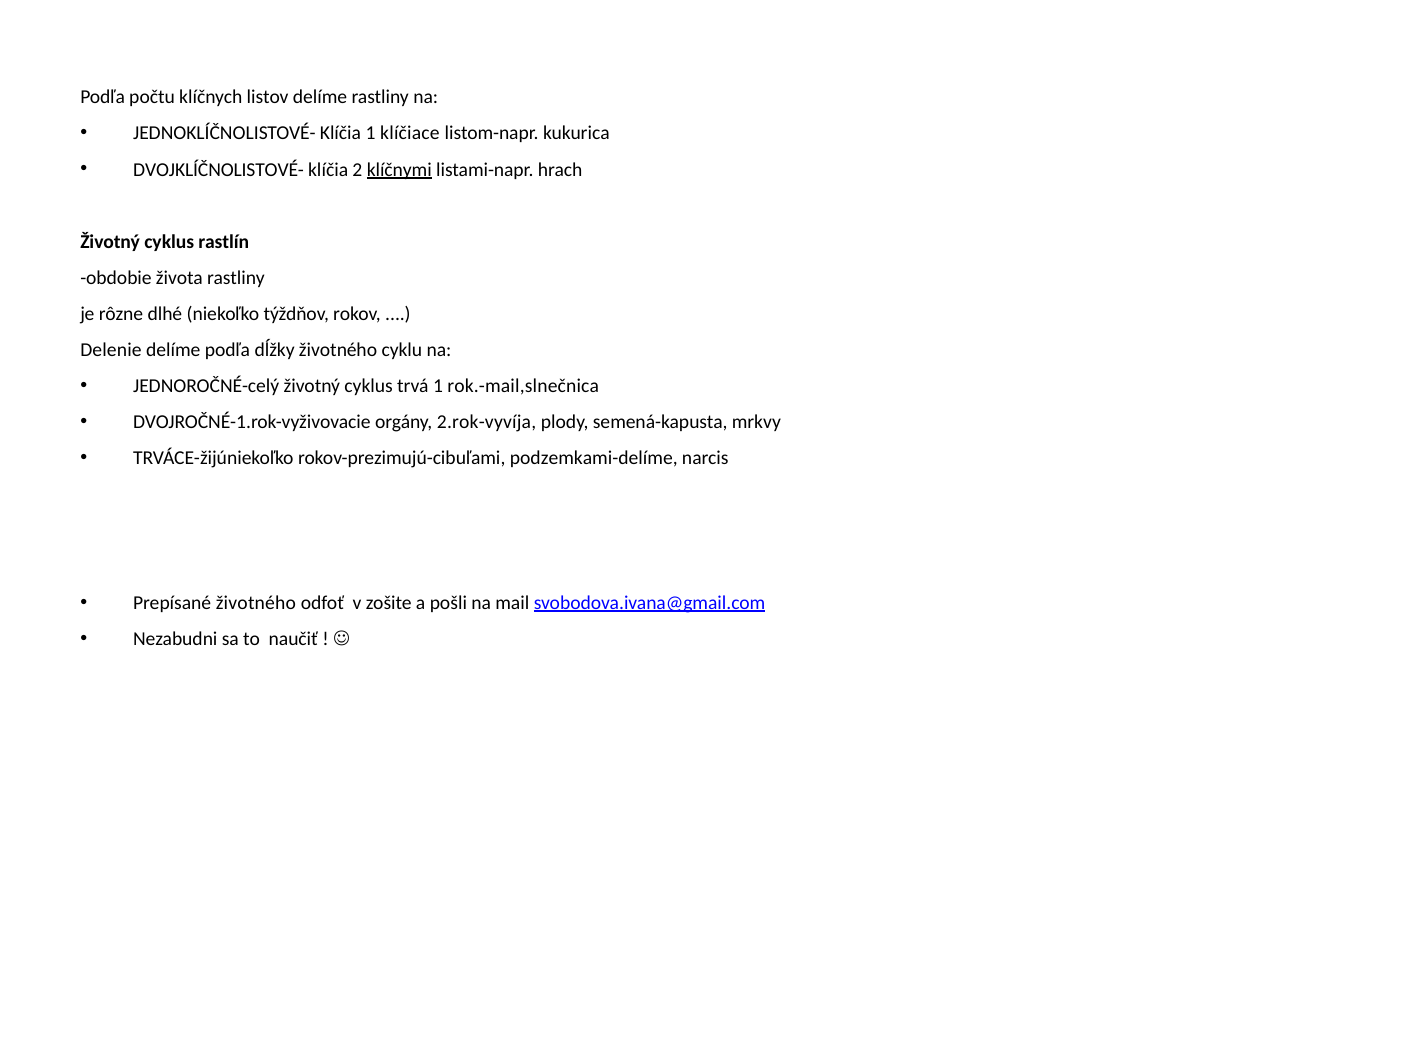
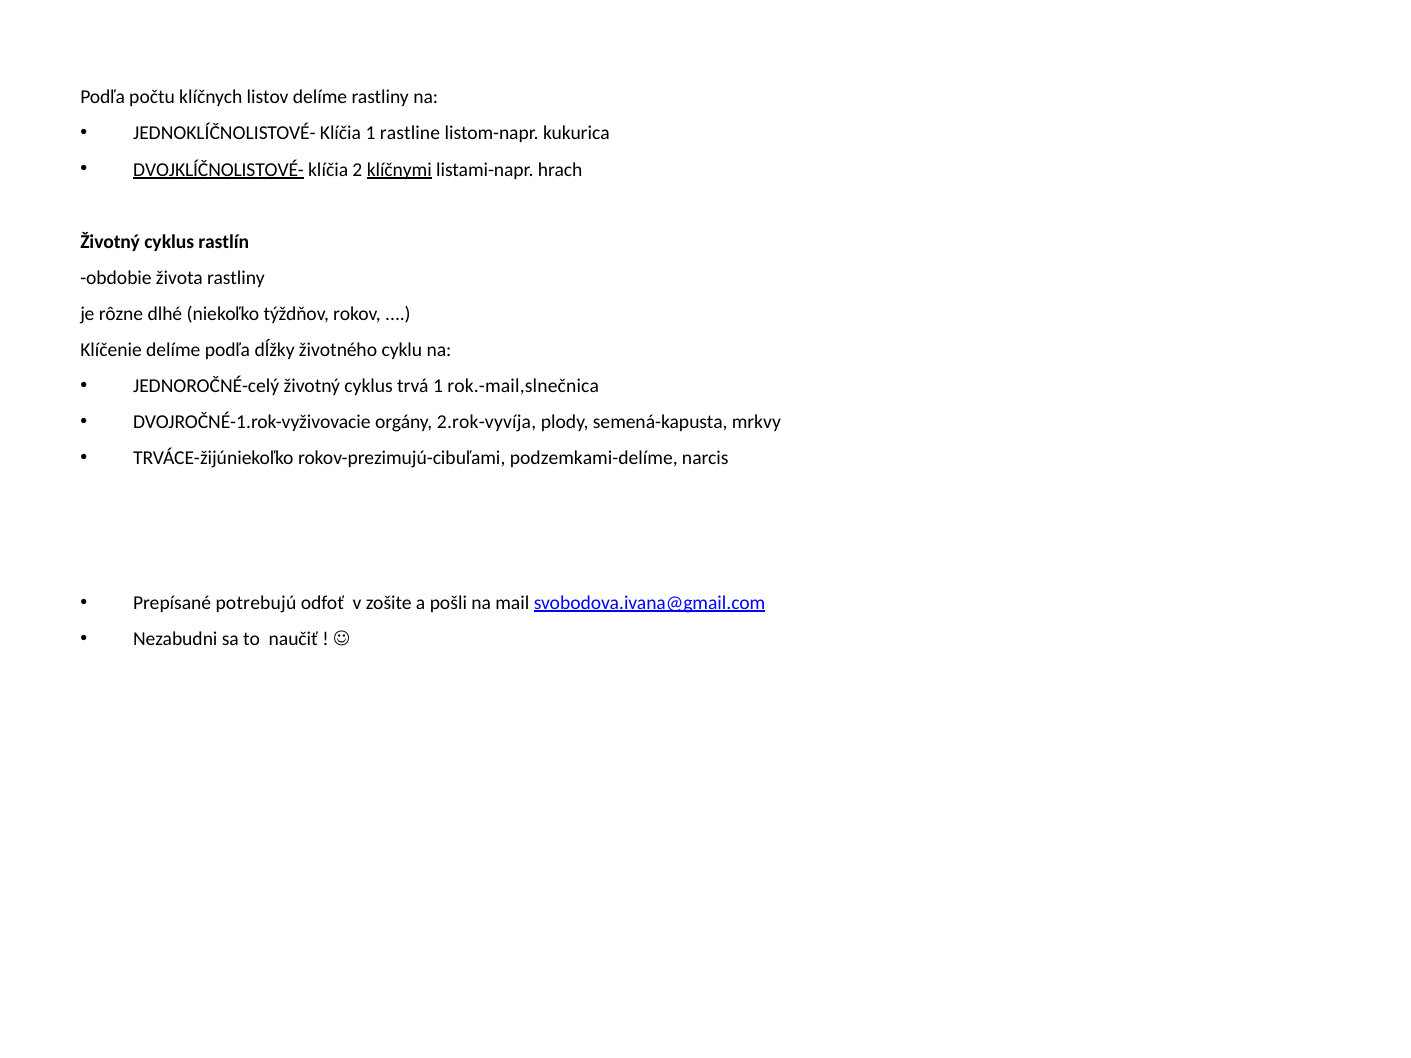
klíčiace: klíčiace -> rastline
DVOJKLÍČNOLISTOVÉ- underline: none -> present
Delenie: Delenie -> Klíčenie
Prepísané životného: životného -> potrebujú
